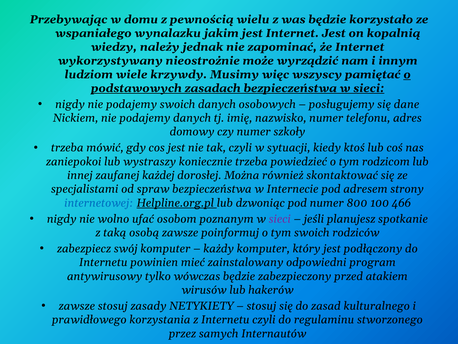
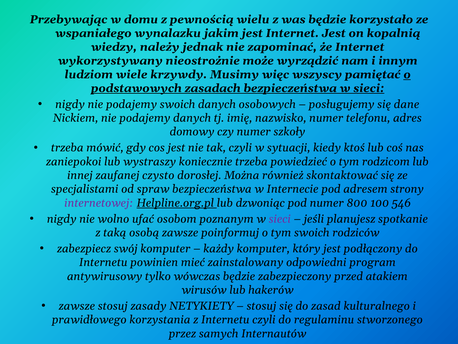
każdej: każdej -> czysto
internetowej colour: blue -> purple
466: 466 -> 546
